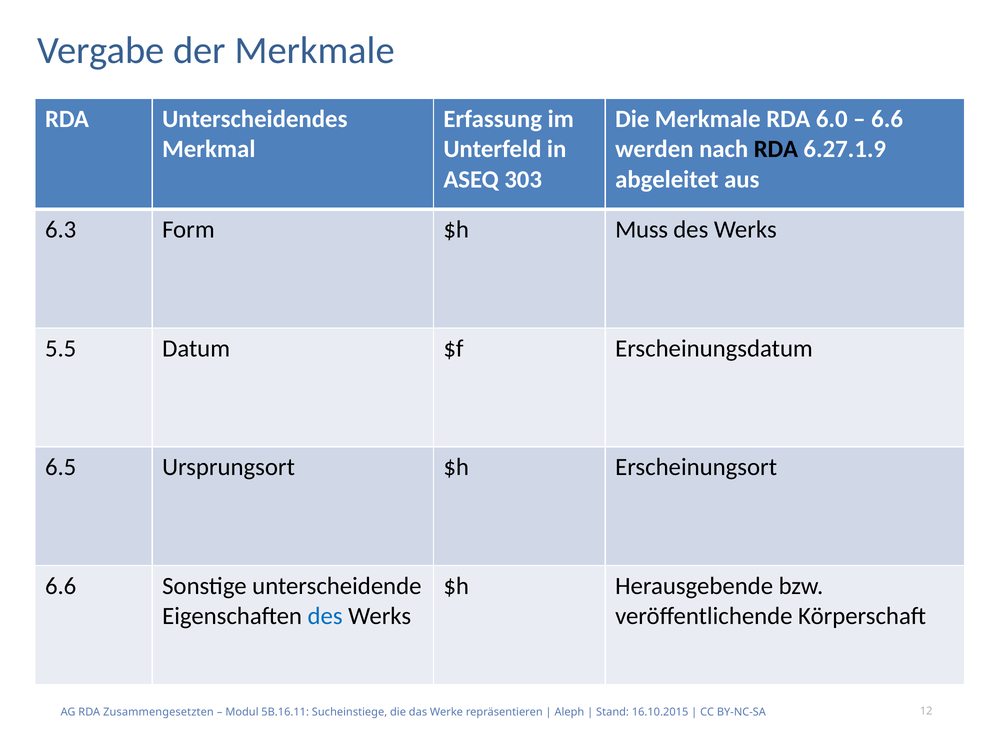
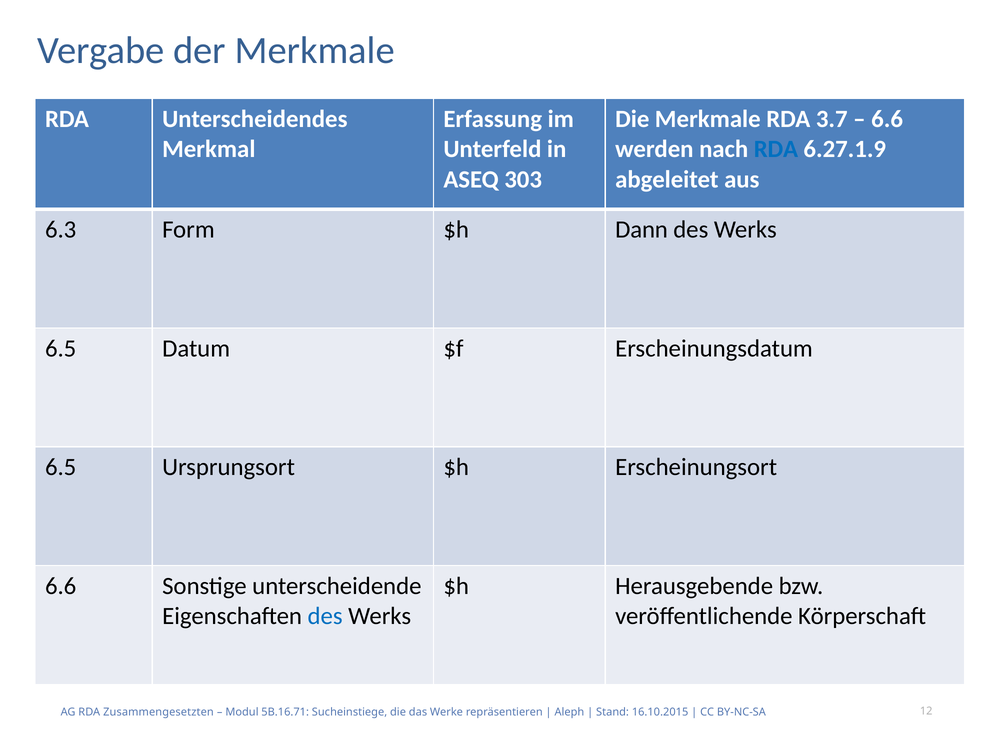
6.0: 6.0 -> 3.7
RDA at (776, 149) colour: black -> blue
Muss: Muss -> Dann
5.5 at (61, 348): 5.5 -> 6.5
5B.16.11: 5B.16.11 -> 5B.16.71
